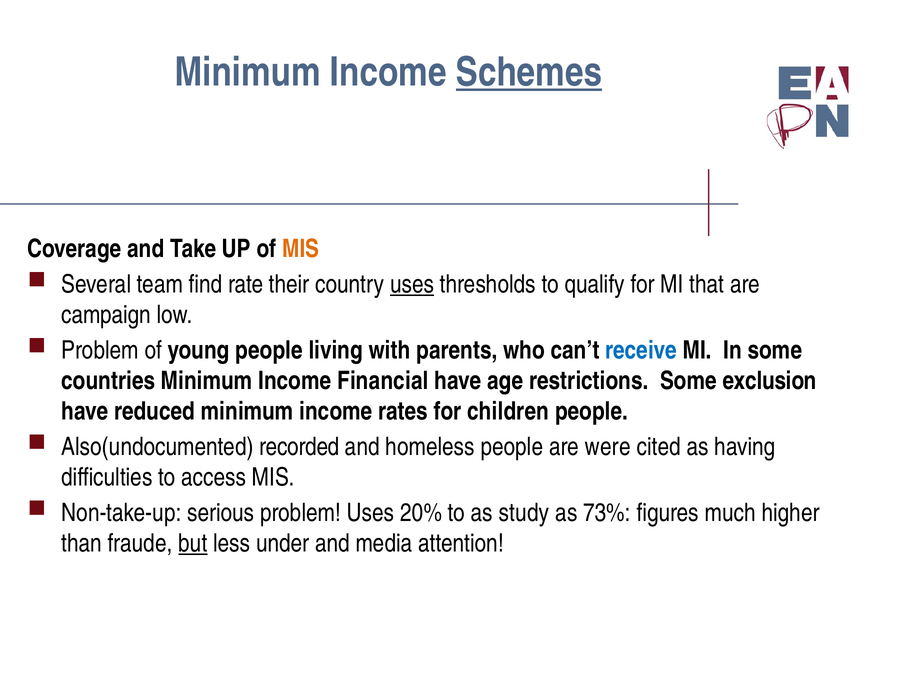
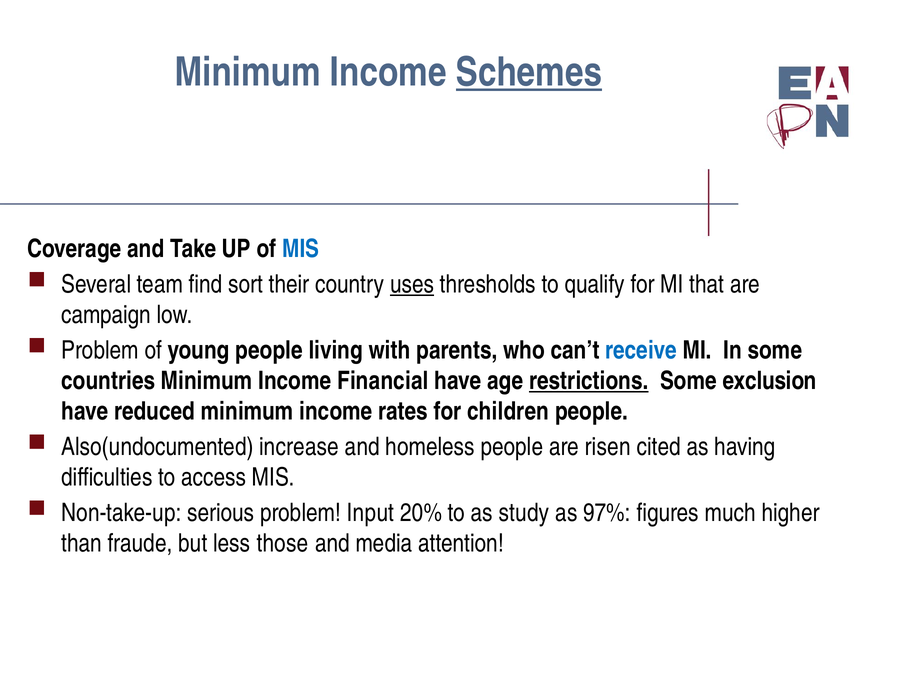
MIS at (301, 249) colour: orange -> blue
rate: rate -> sort
restrictions underline: none -> present
recorded: recorded -> increase
were: were -> risen
problem Uses: Uses -> Input
73%: 73% -> 97%
but underline: present -> none
under: under -> those
